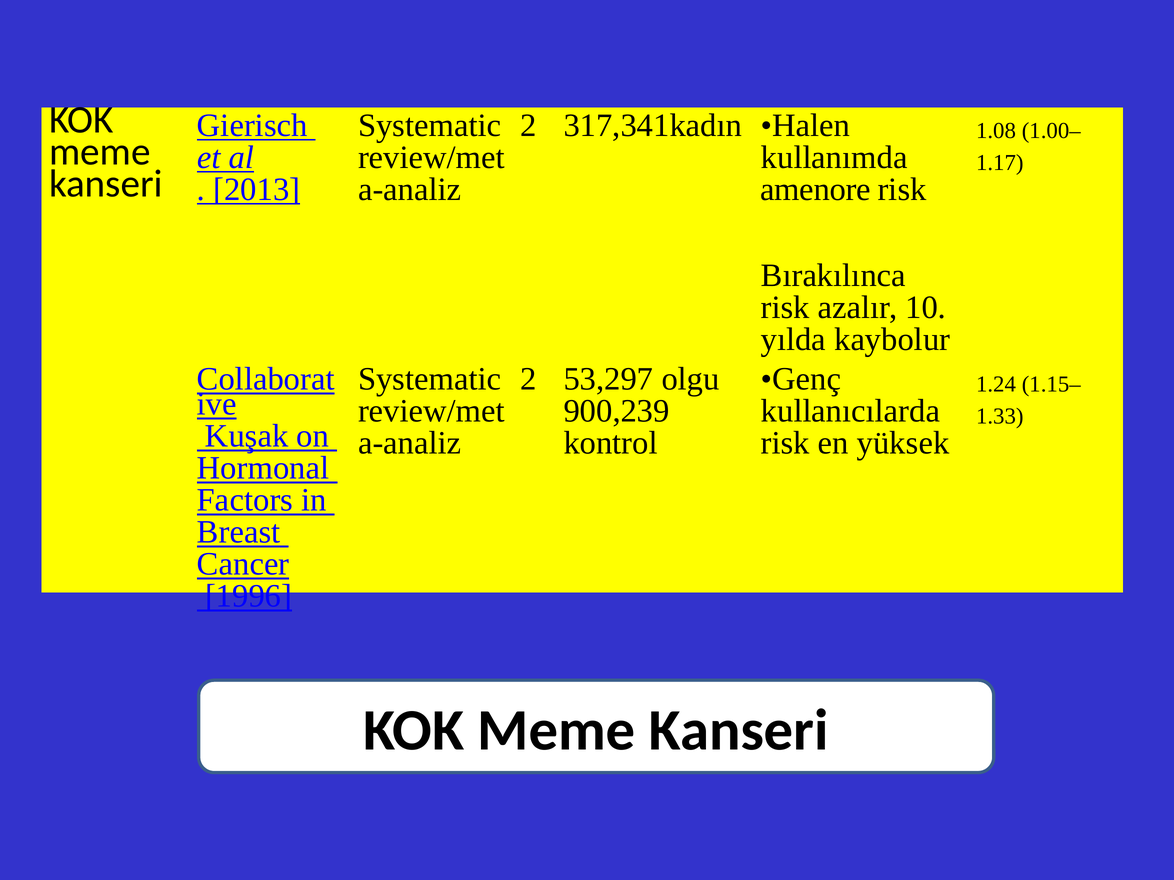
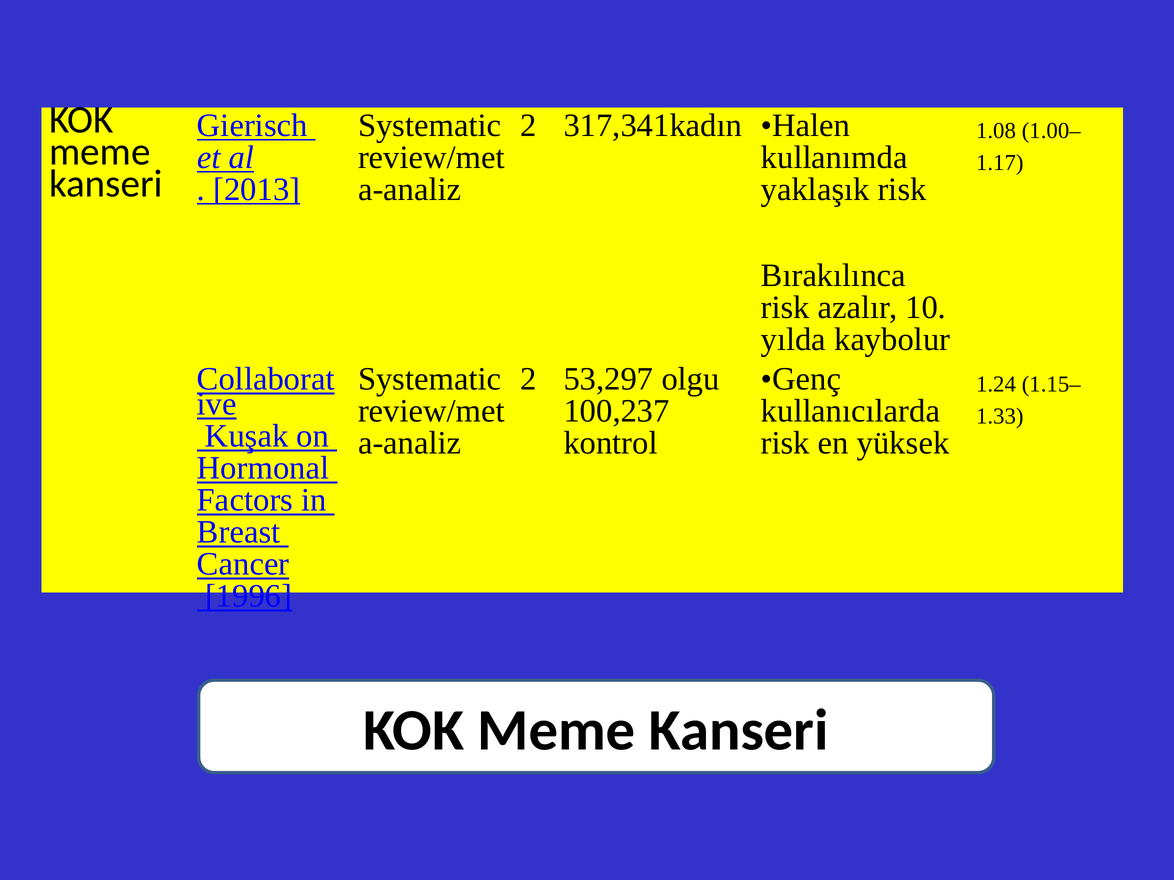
amenore: amenore -> yaklaşık
900,239: 900,239 -> 100,237
